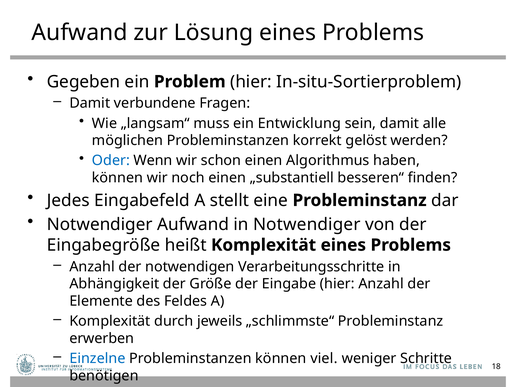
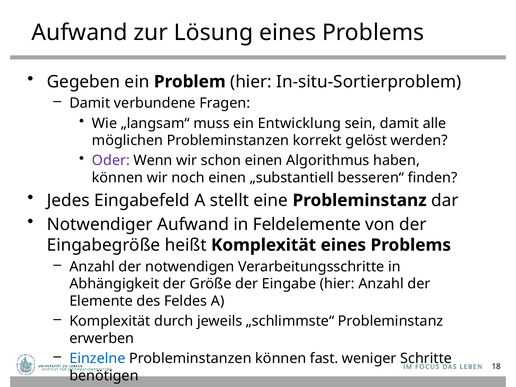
Oder colour: blue -> purple
in Notwendiger: Notwendiger -> Feldelemente
viel: viel -> fast
